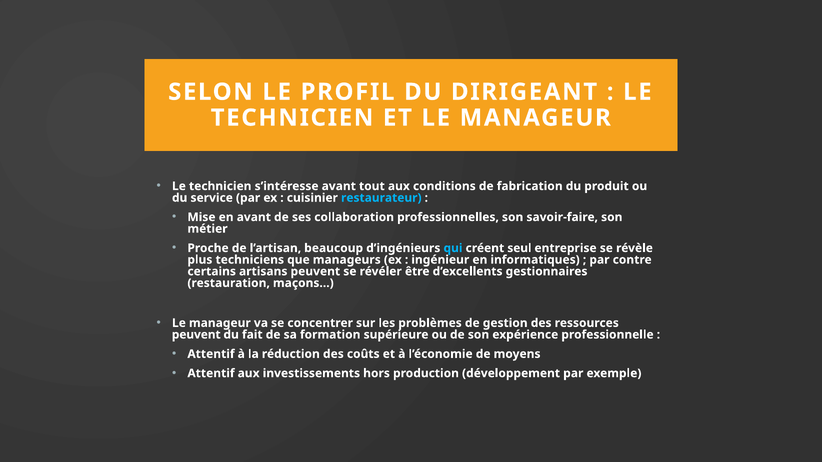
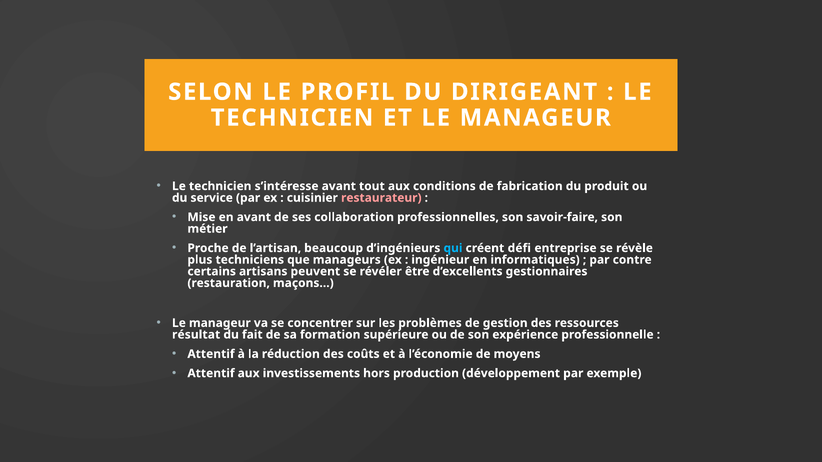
restaurateur colour: light blue -> pink
seul: seul -> défi
peuvent at (196, 335): peuvent -> résultat
